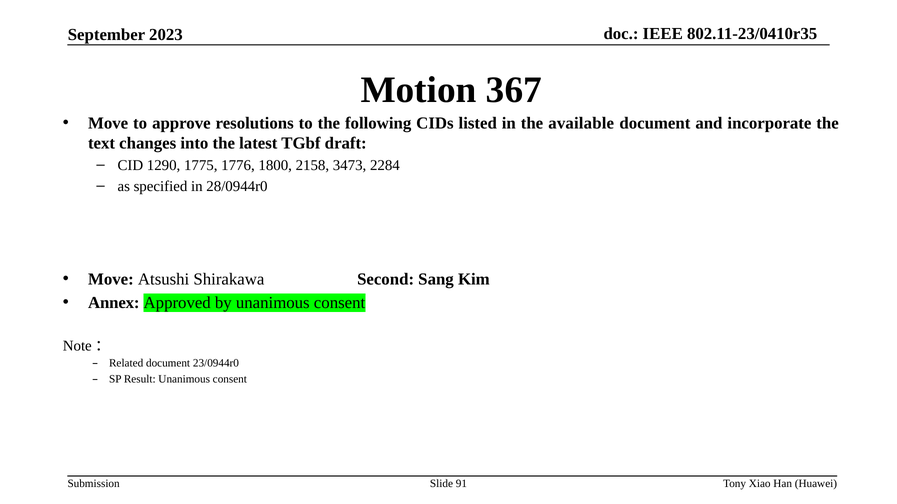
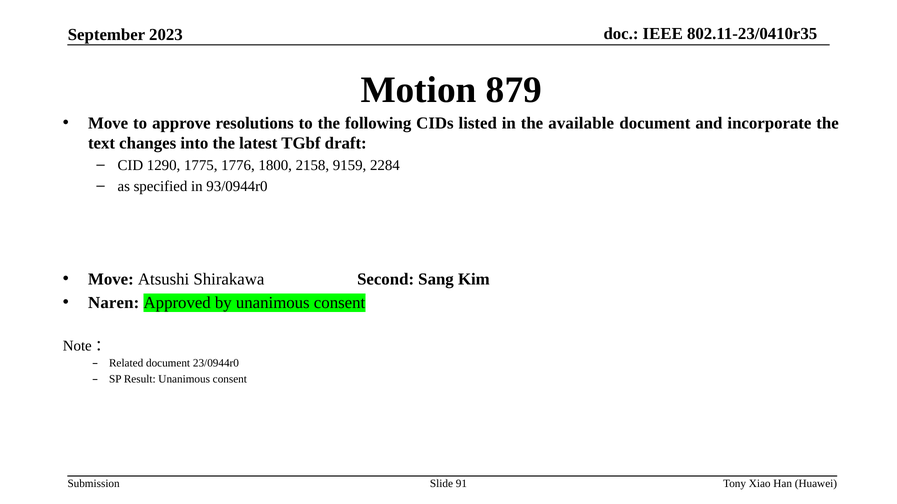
367: 367 -> 879
3473: 3473 -> 9159
28/0944r0: 28/0944r0 -> 93/0944r0
Annex: Annex -> Naren
